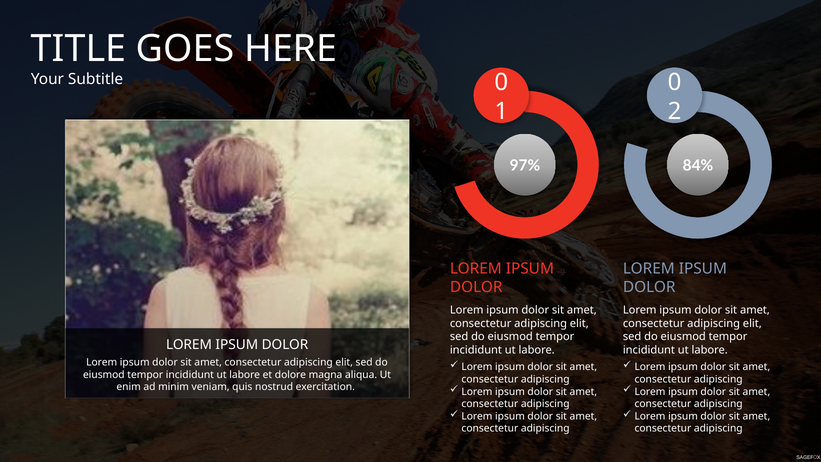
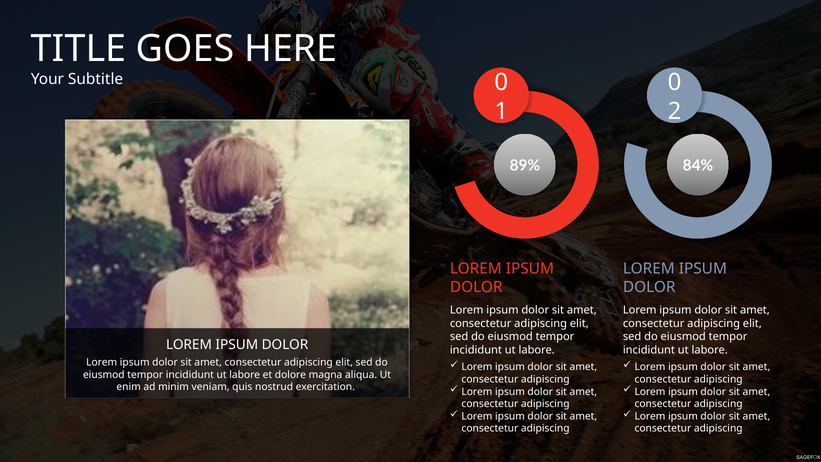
97%: 97% -> 89%
